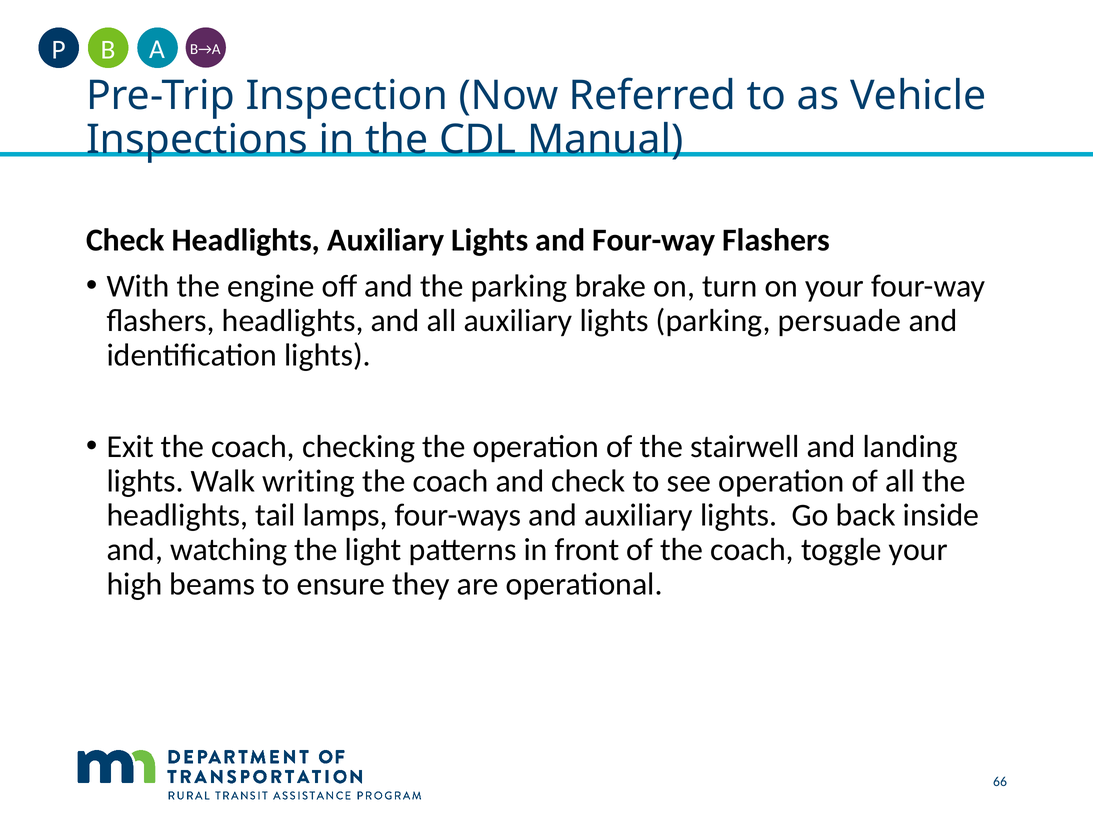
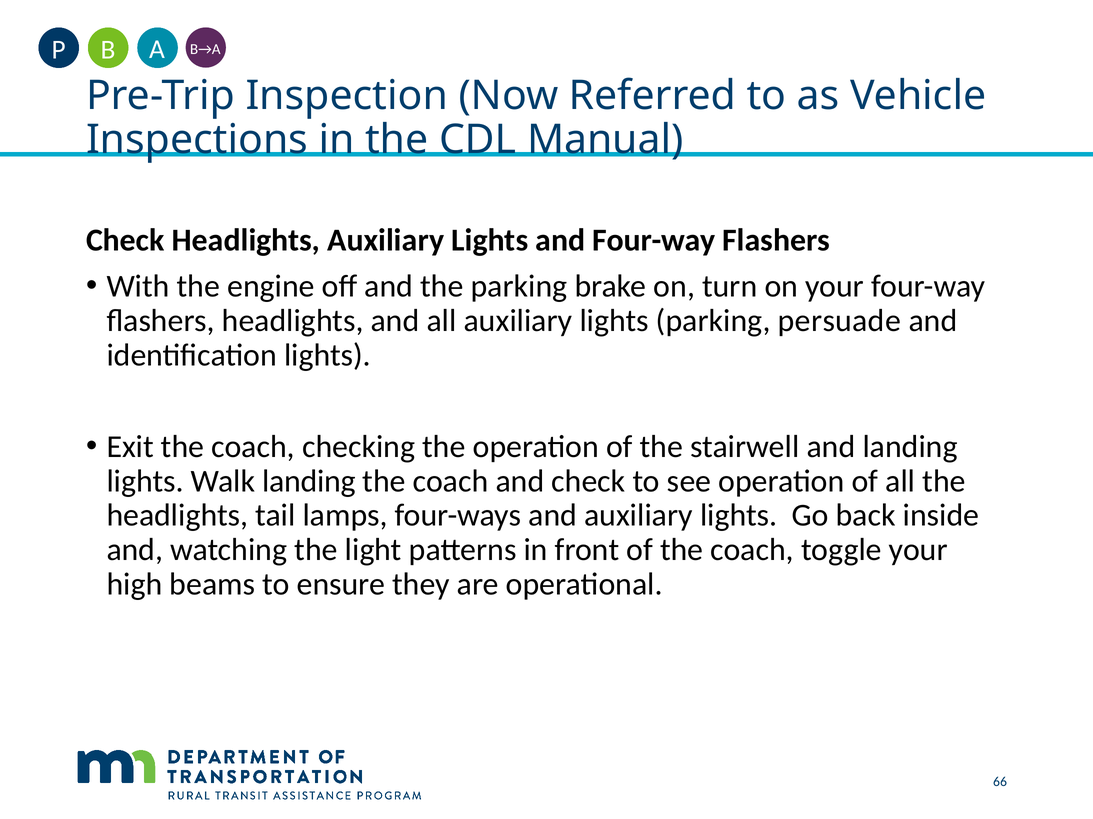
Walk writing: writing -> landing
